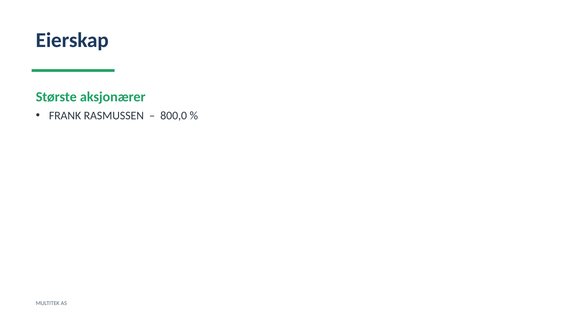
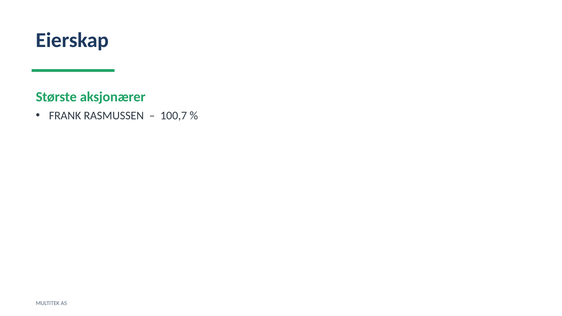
800,0: 800,0 -> 100,7
